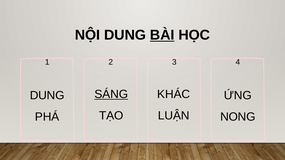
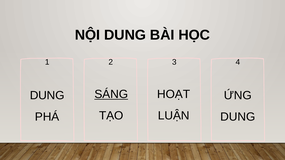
BÀI underline: present -> none
KHÁC: KHÁC -> HOẠT
NONG at (238, 117): NONG -> DUNG
